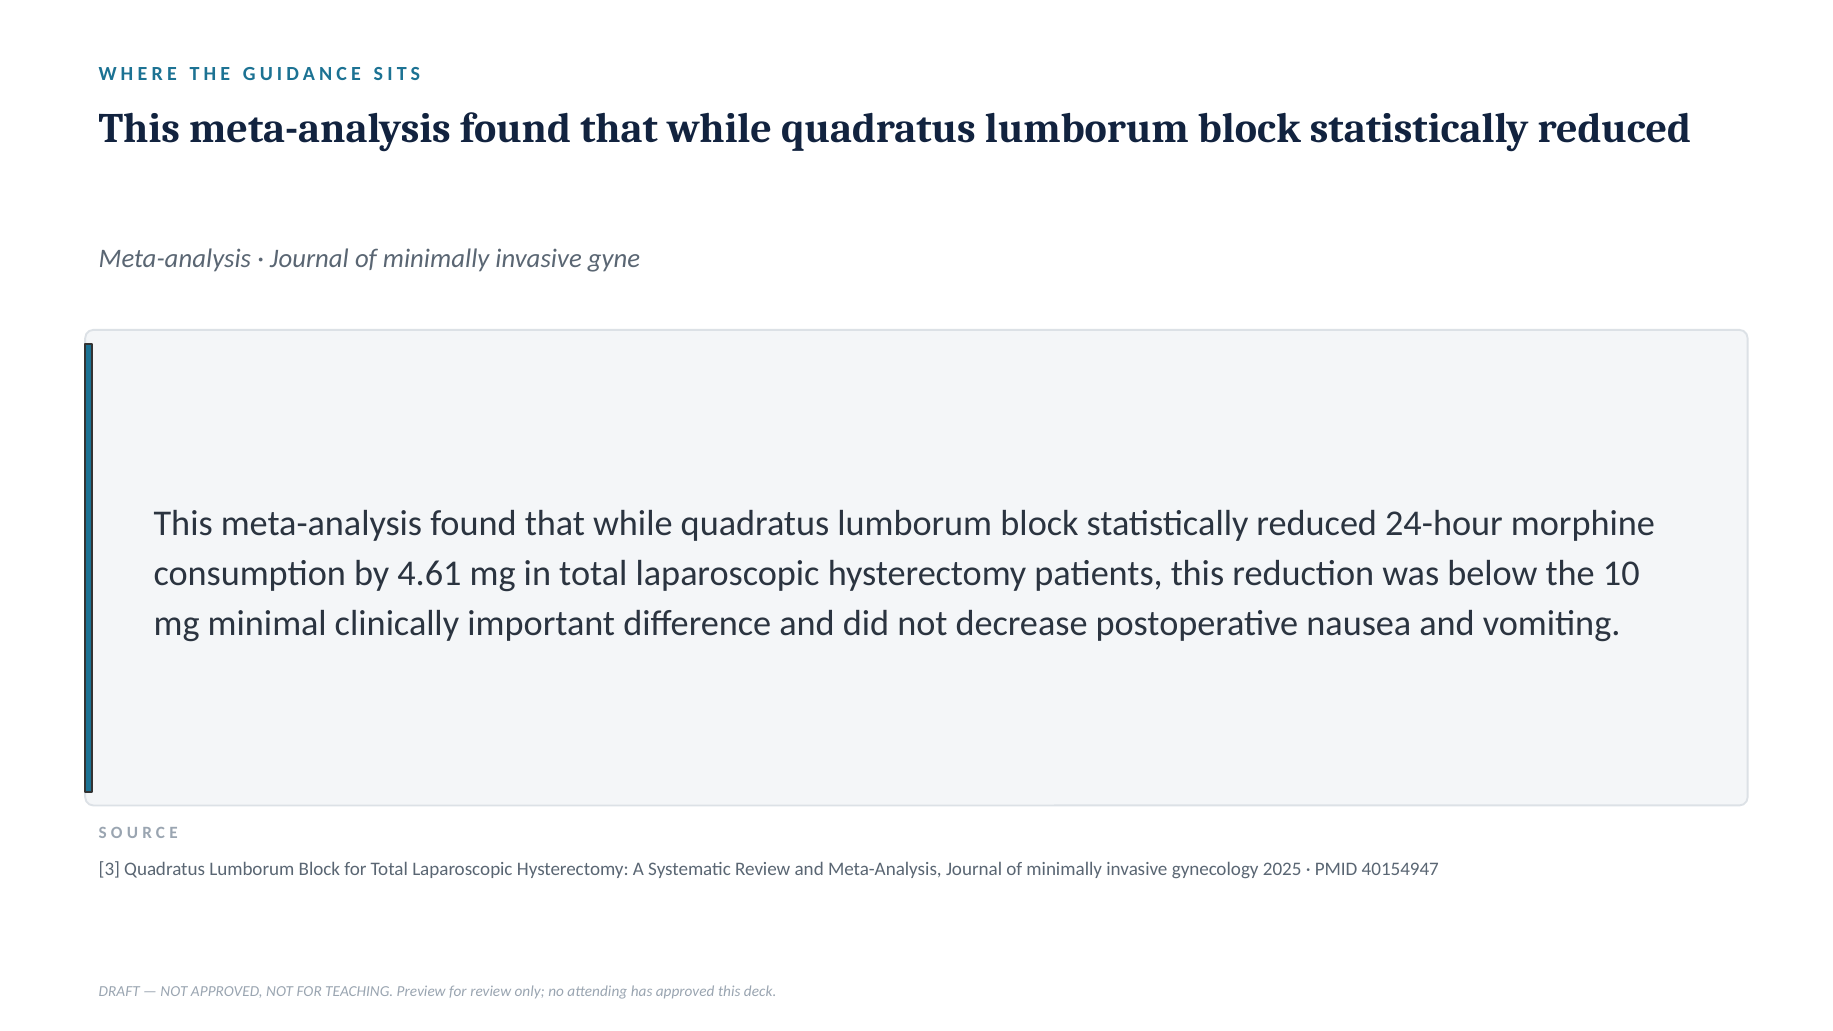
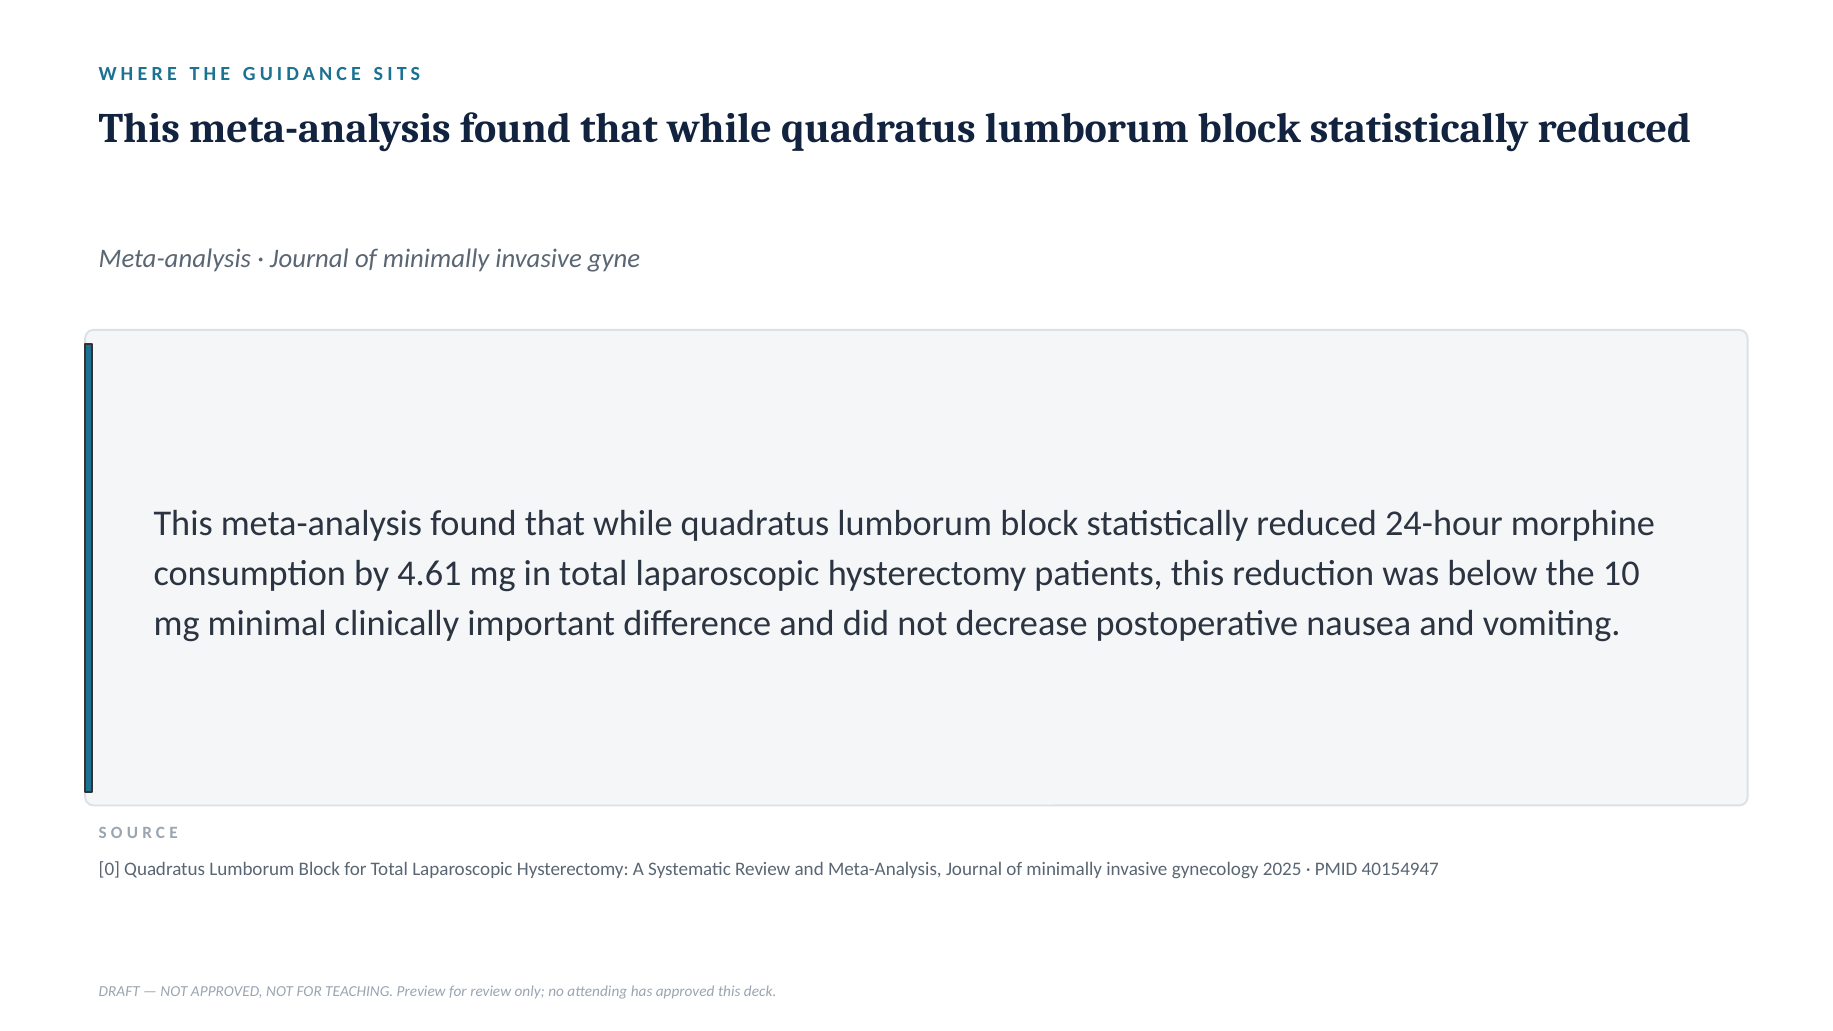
3: 3 -> 0
